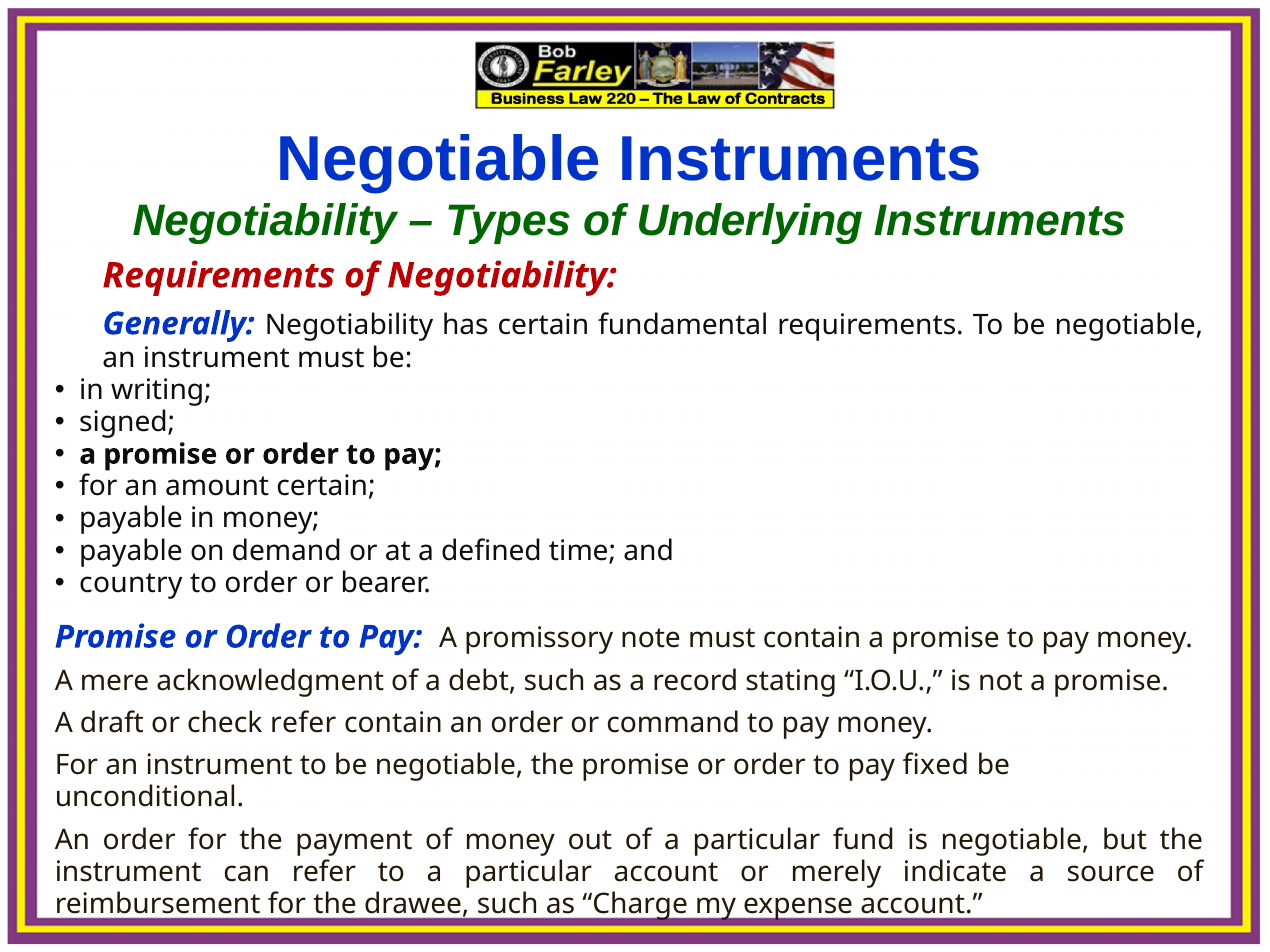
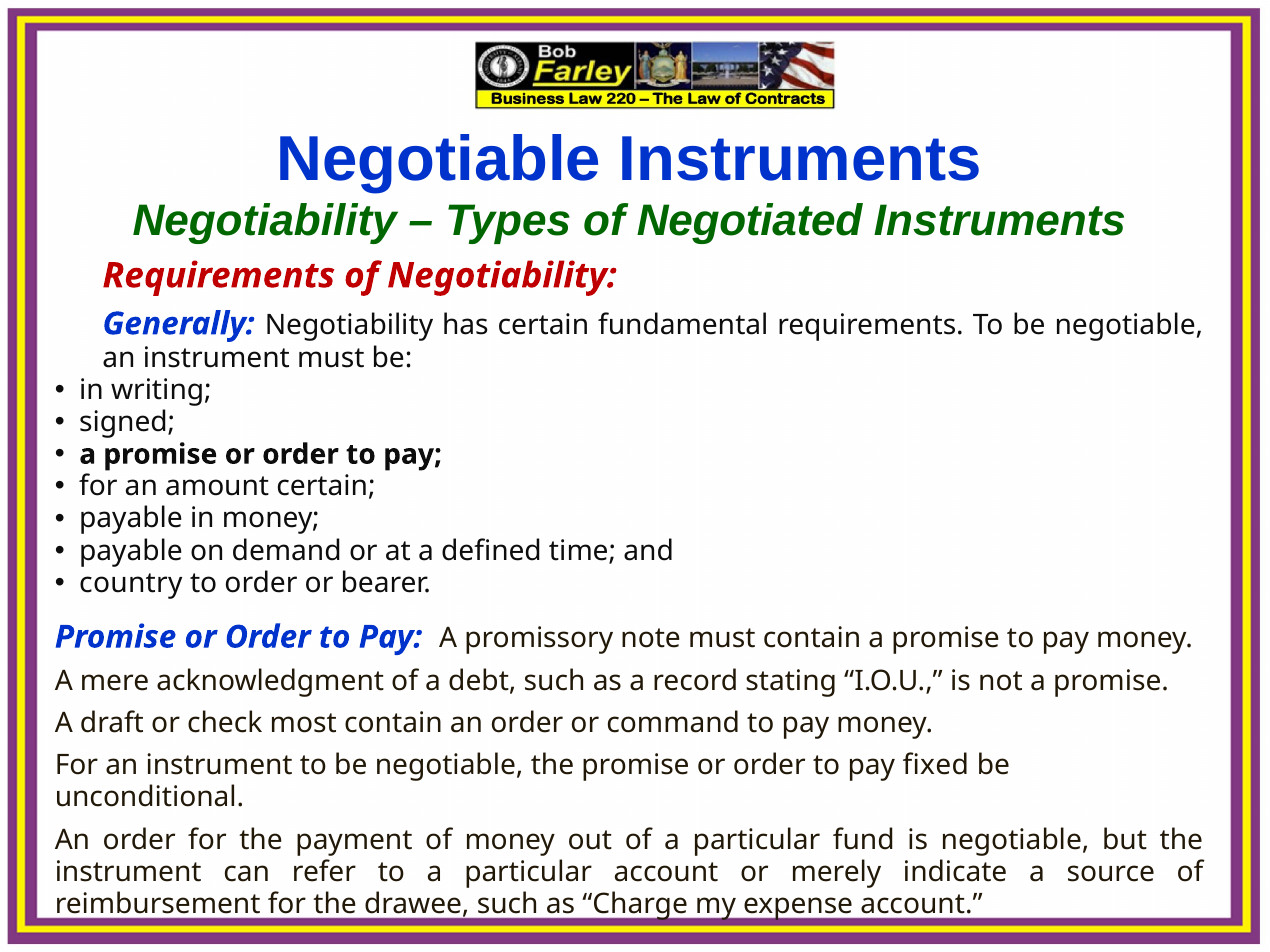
Underlying: Underlying -> Negotiated
check refer: refer -> most
